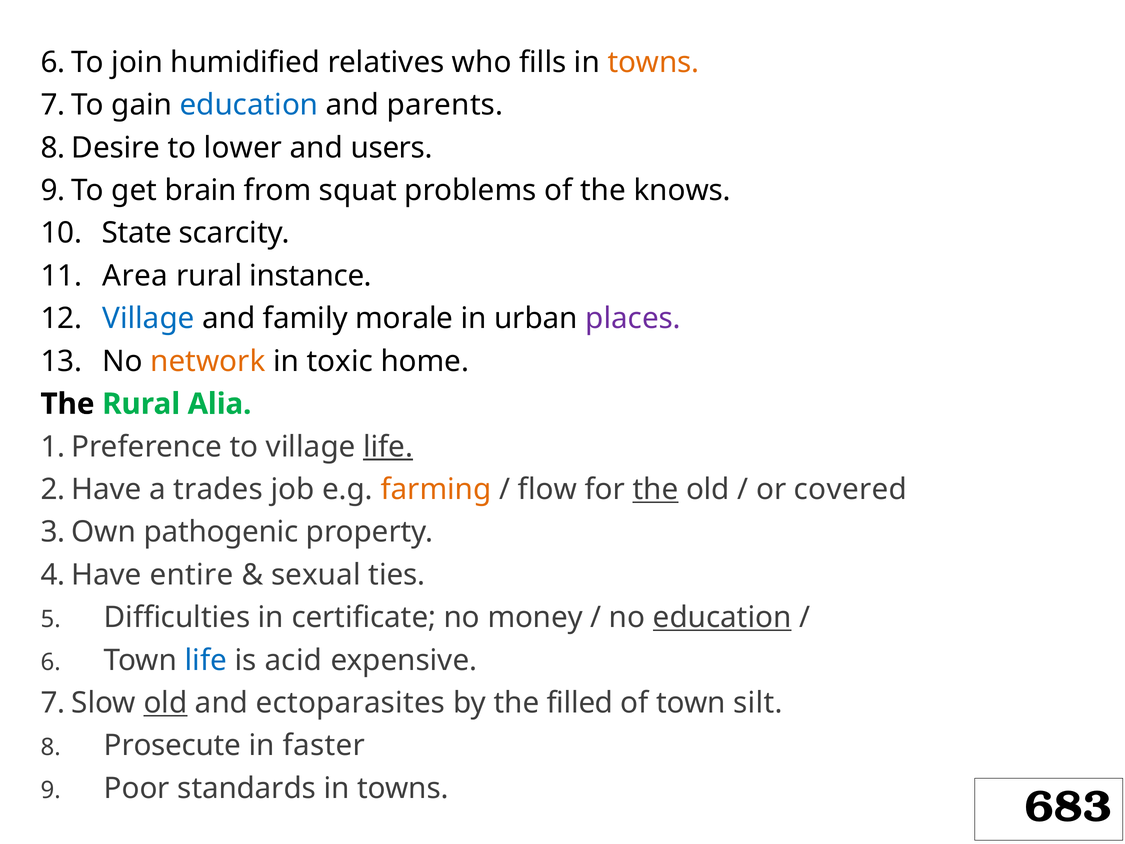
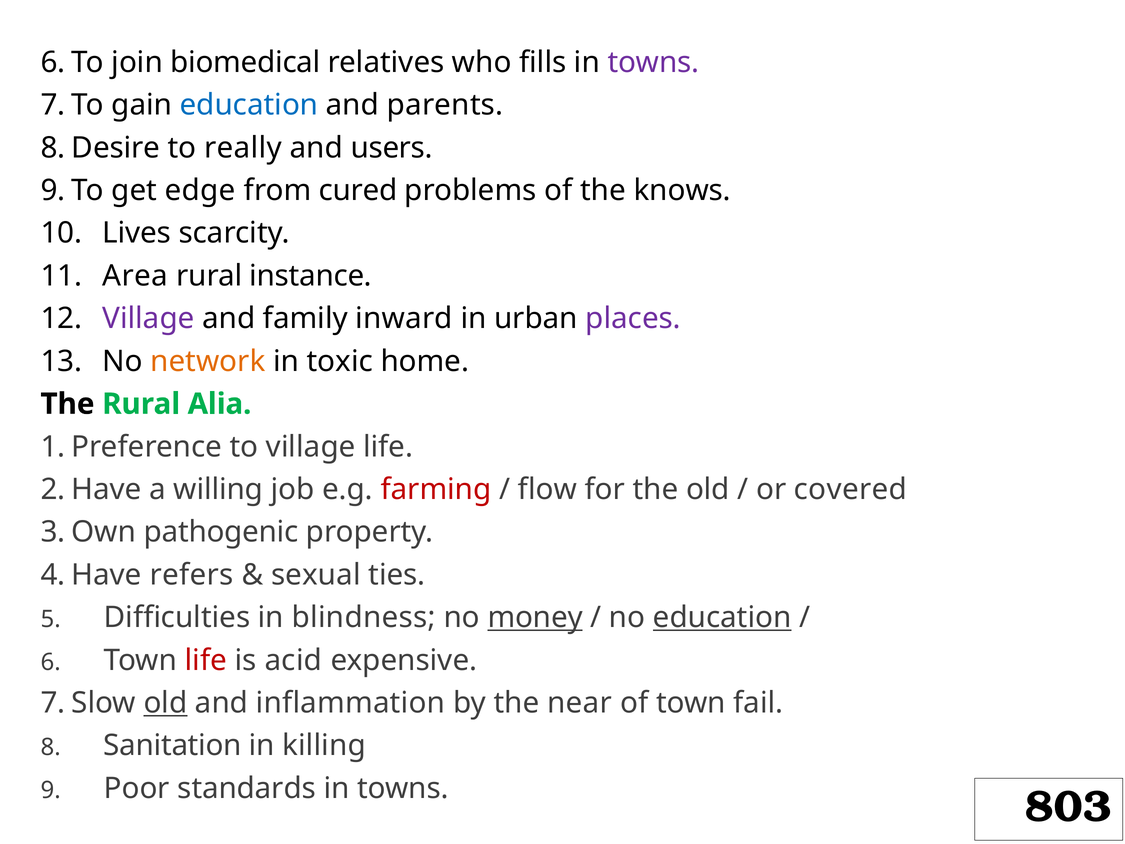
humidified: humidified -> biomedical
towns at (653, 62) colour: orange -> purple
lower: lower -> really
brain: brain -> edge
squat: squat -> cured
State: State -> Lives
Village at (148, 318) colour: blue -> purple
morale: morale -> inward
life at (388, 447) underline: present -> none
trades: trades -> willing
farming colour: orange -> red
the at (655, 489) underline: present -> none
entire: entire -> refers
certificate: certificate -> blindness
money underline: none -> present
life at (206, 660) colour: blue -> red
ectoparasites: ectoparasites -> inflammation
filled: filled -> near
silt: silt -> fail
Prosecute: Prosecute -> Sanitation
faster: faster -> killing
683: 683 -> 803
